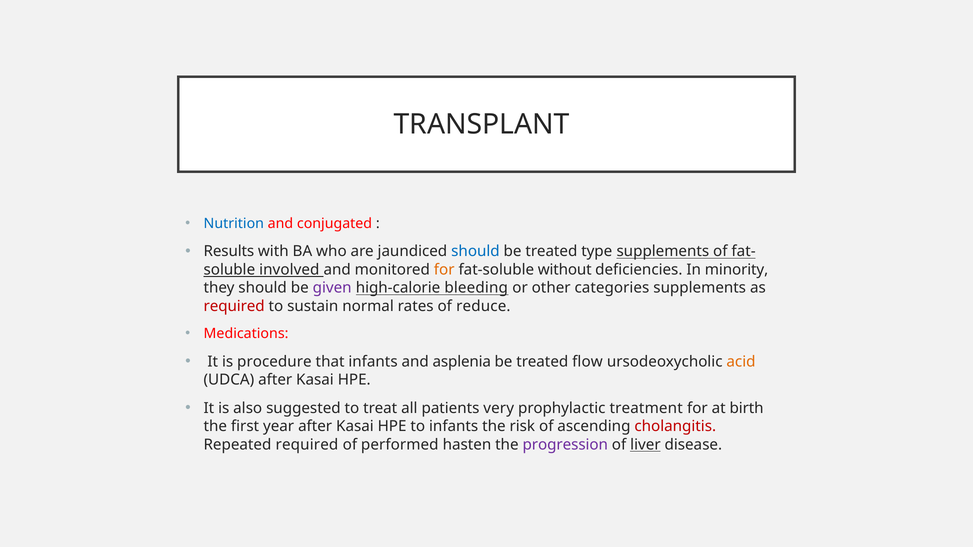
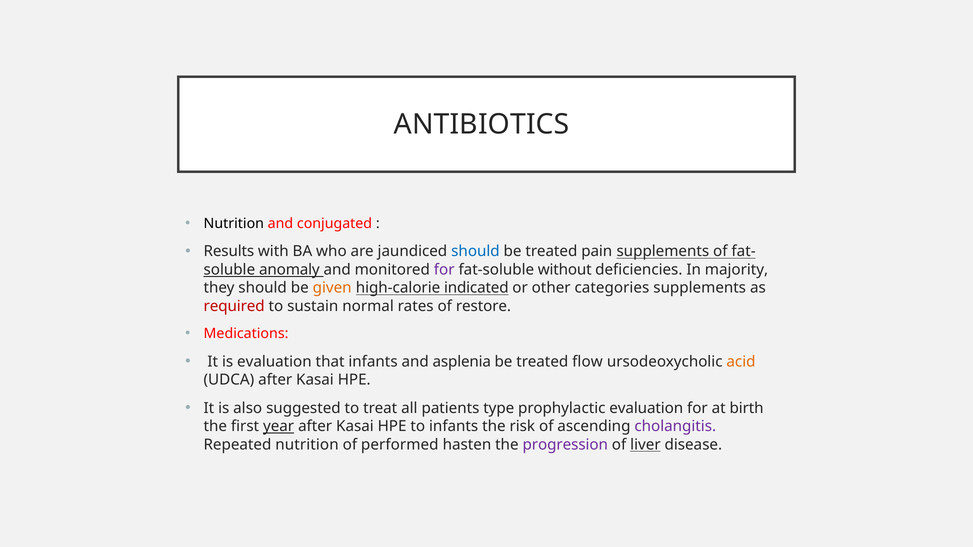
TRANSPLANT: TRANSPLANT -> ANTIBIOTICS
Nutrition at (234, 224) colour: blue -> black
type: type -> pain
involved: involved -> anomaly
for at (444, 270) colour: orange -> purple
minority: minority -> majority
given colour: purple -> orange
bleeding: bleeding -> indicated
reduce: reduce -> restore
is procedure: procedure -> evaluation
very: very -> type
prophylactic treatment: treatment -> evaluation
year underline: none -> present
cholangitis colour: red -> purple
Repeated required: required -> nutrition
